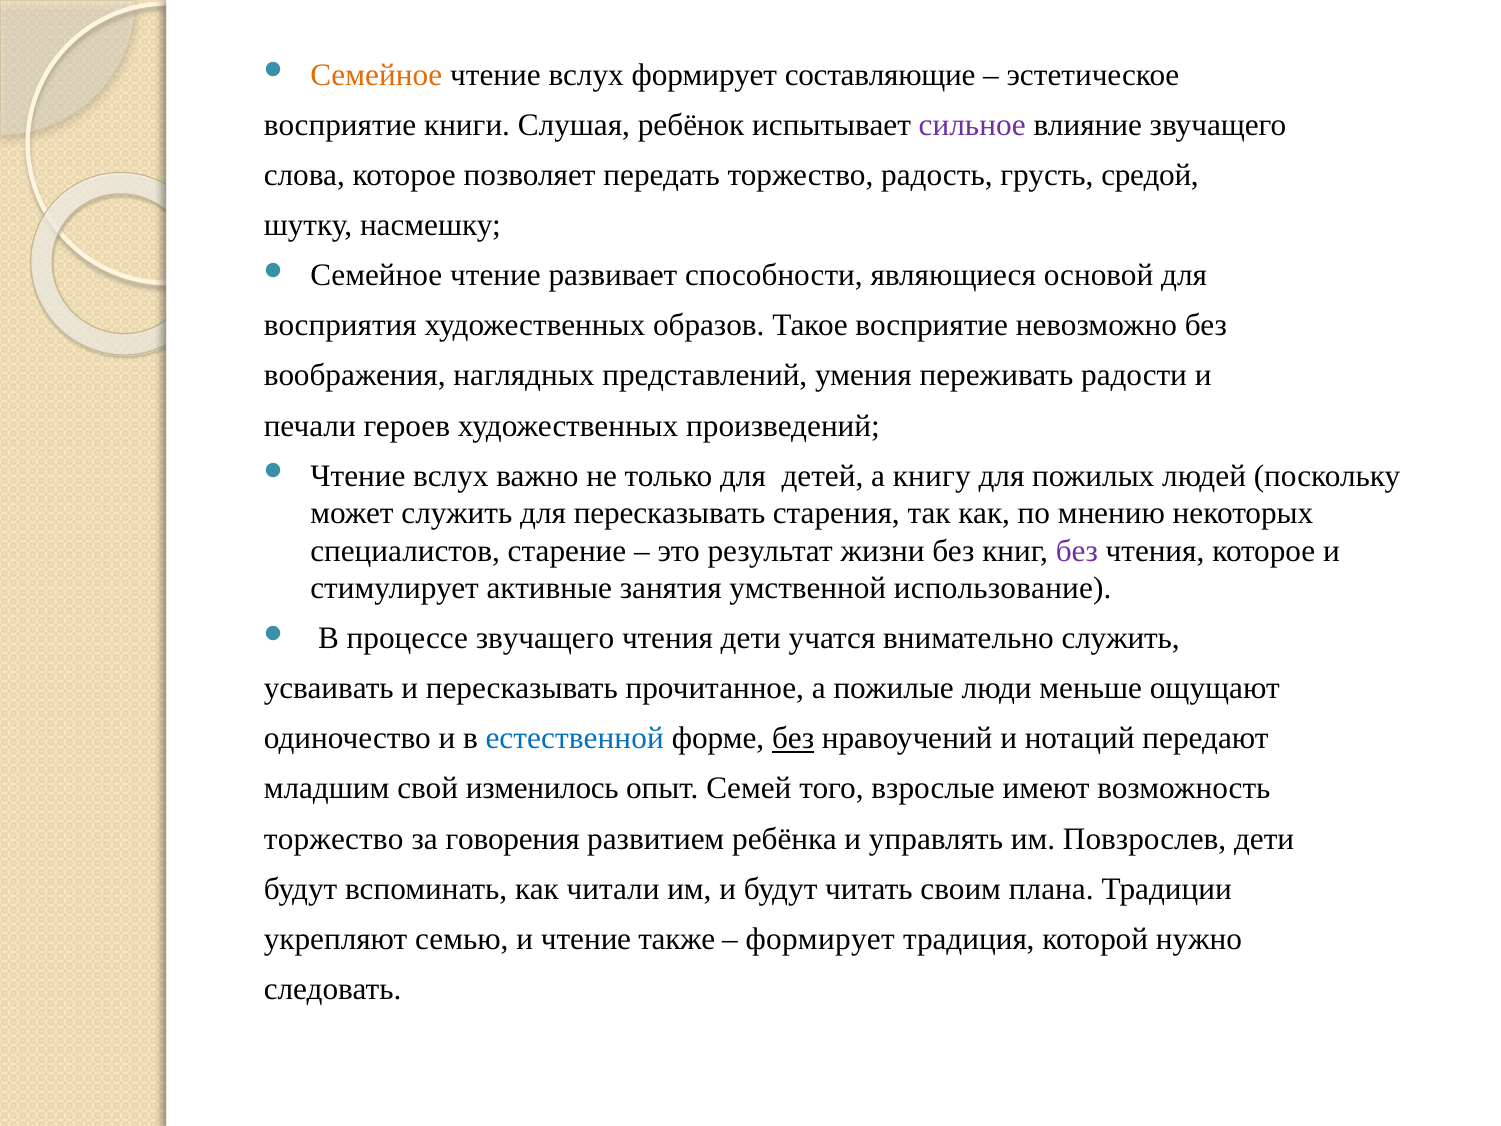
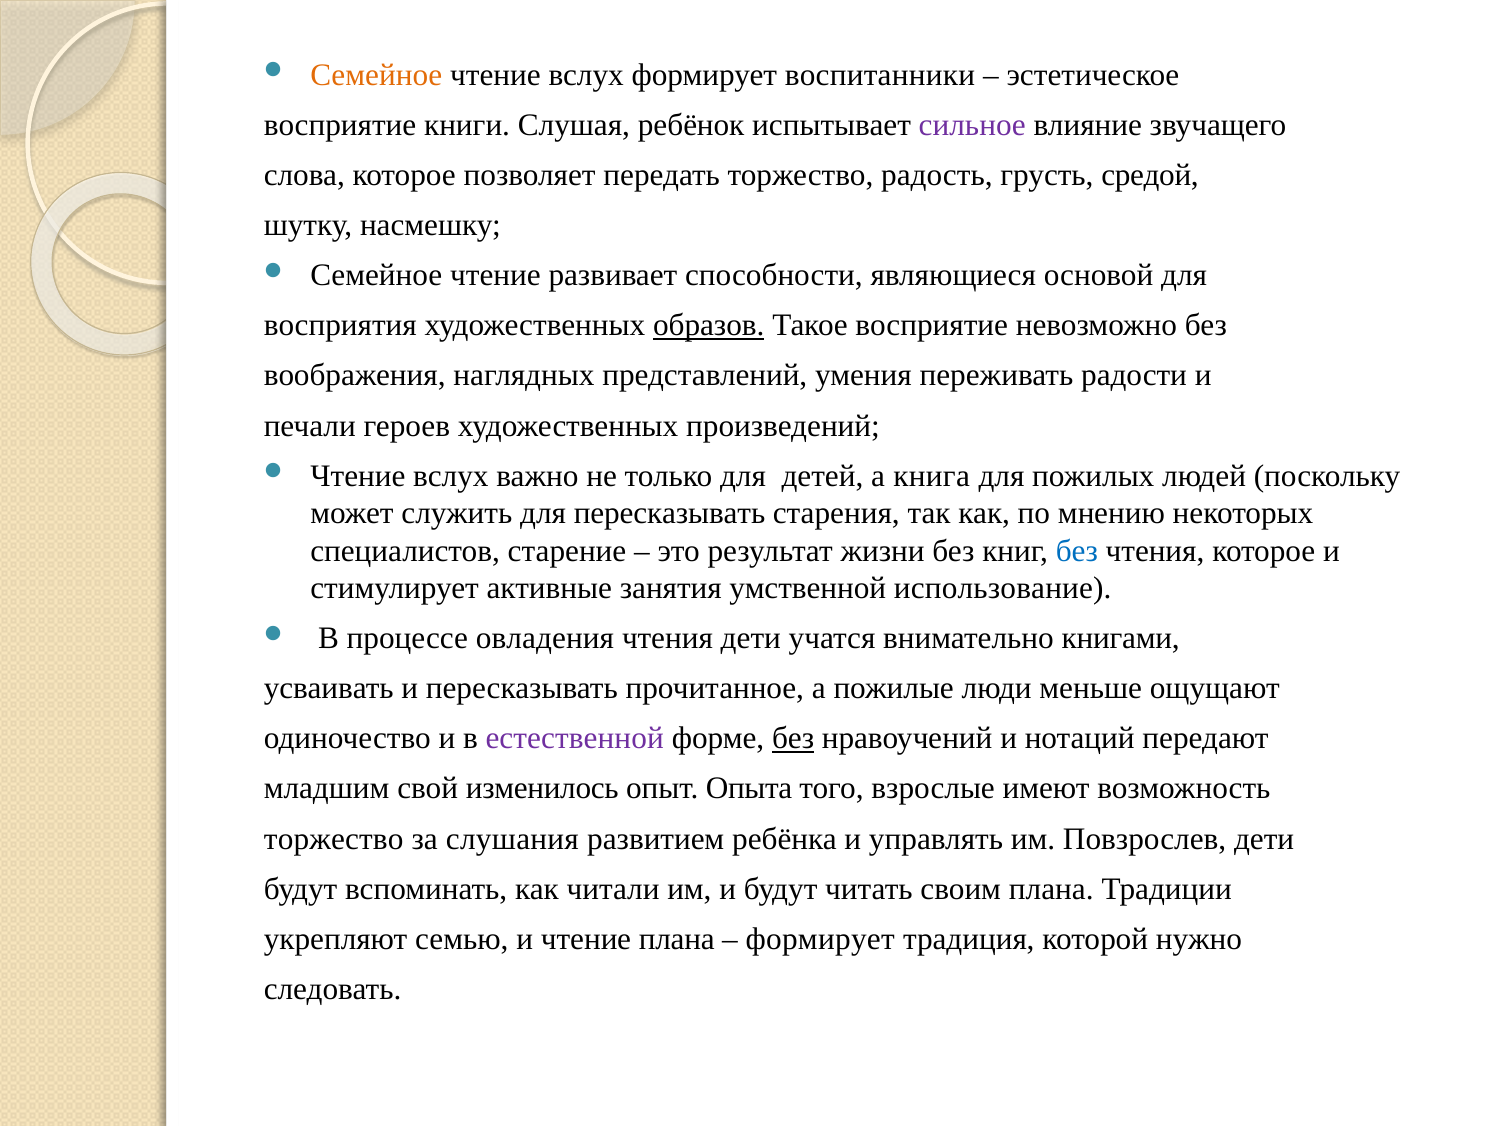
составляющие: составляющие -> воспитанники
образов underline: none -> present
книгу: книгу -> книга
без at (1077, 551) colour: purple -> blue
процессе звучащего: звучащего -> овладения
внимательно служить: служить -> книгами
естественной colour: blue -> purple
Семей: Семей -> Опыта
говорения: говорения -> слушания
чтение также: также -> плана
